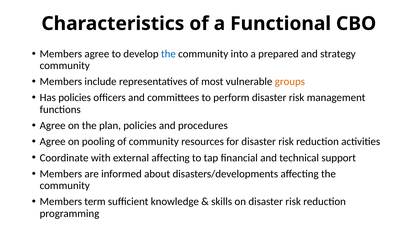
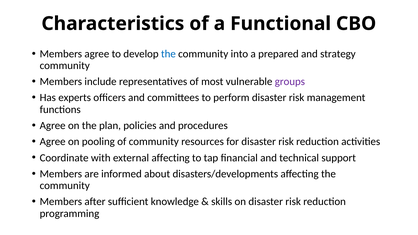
groups colour: orange -> purple
Has policies: policies -> experts
term: term -> after
